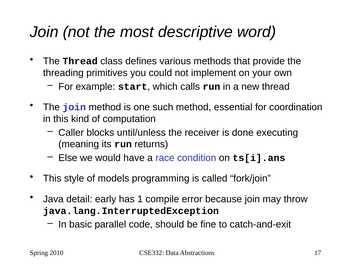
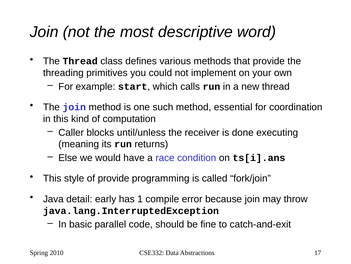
of models: models -> provide
